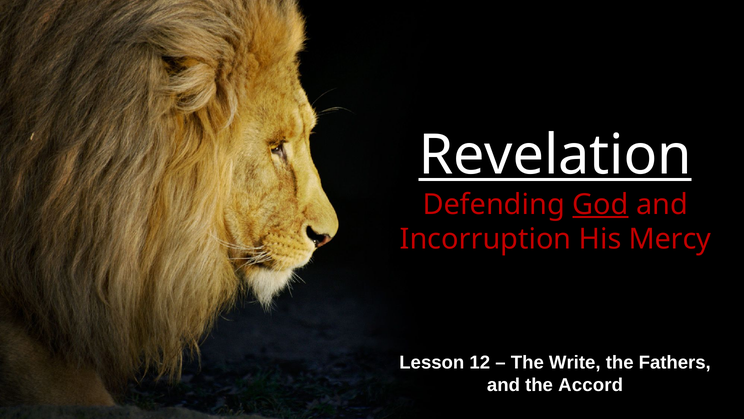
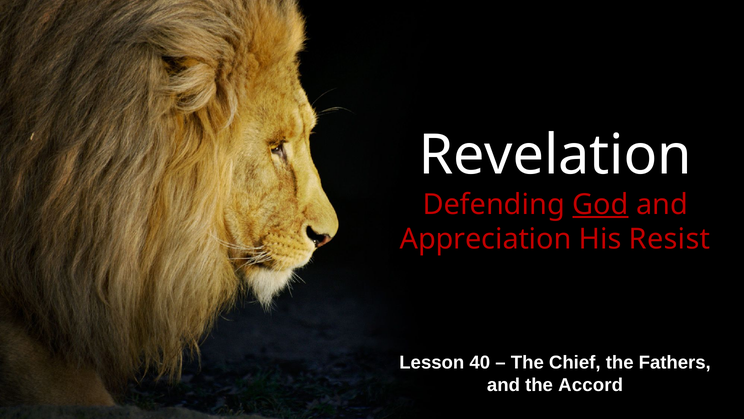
Revelation underline: present -> none
Incorruption: Incorruption -> Appreciation
Mercy: Mercy -> Resist
12: 12 -> 40
Write: Write -> Chief
